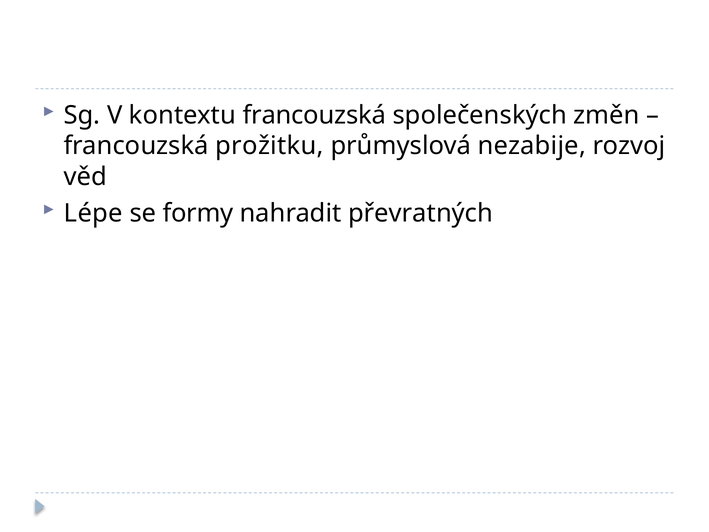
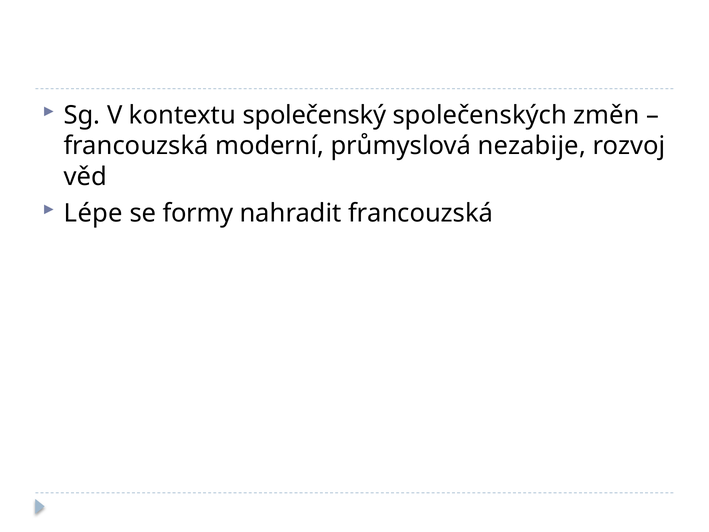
kontextu francouzská: francouzská -> společenský
prožitku: prožitku -> moderní
nahradit převratných: převratných -> francouzská
